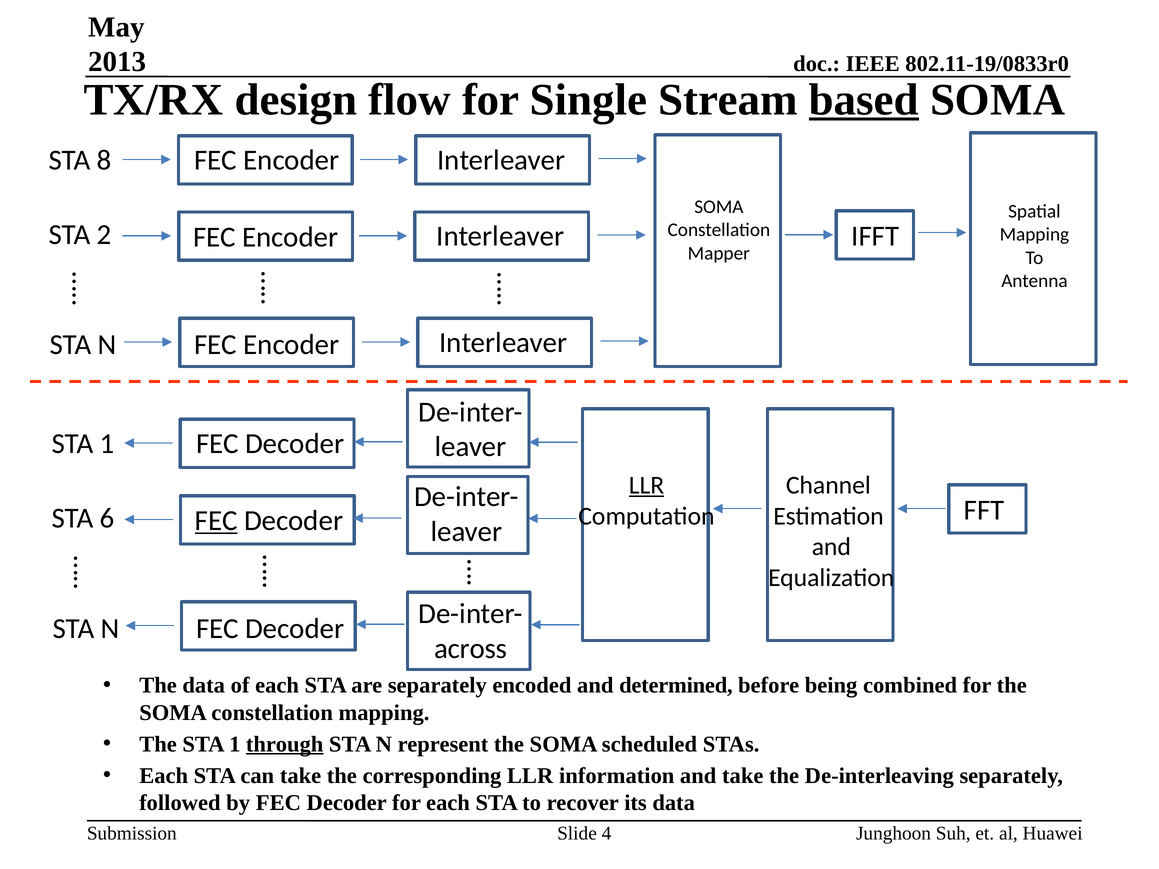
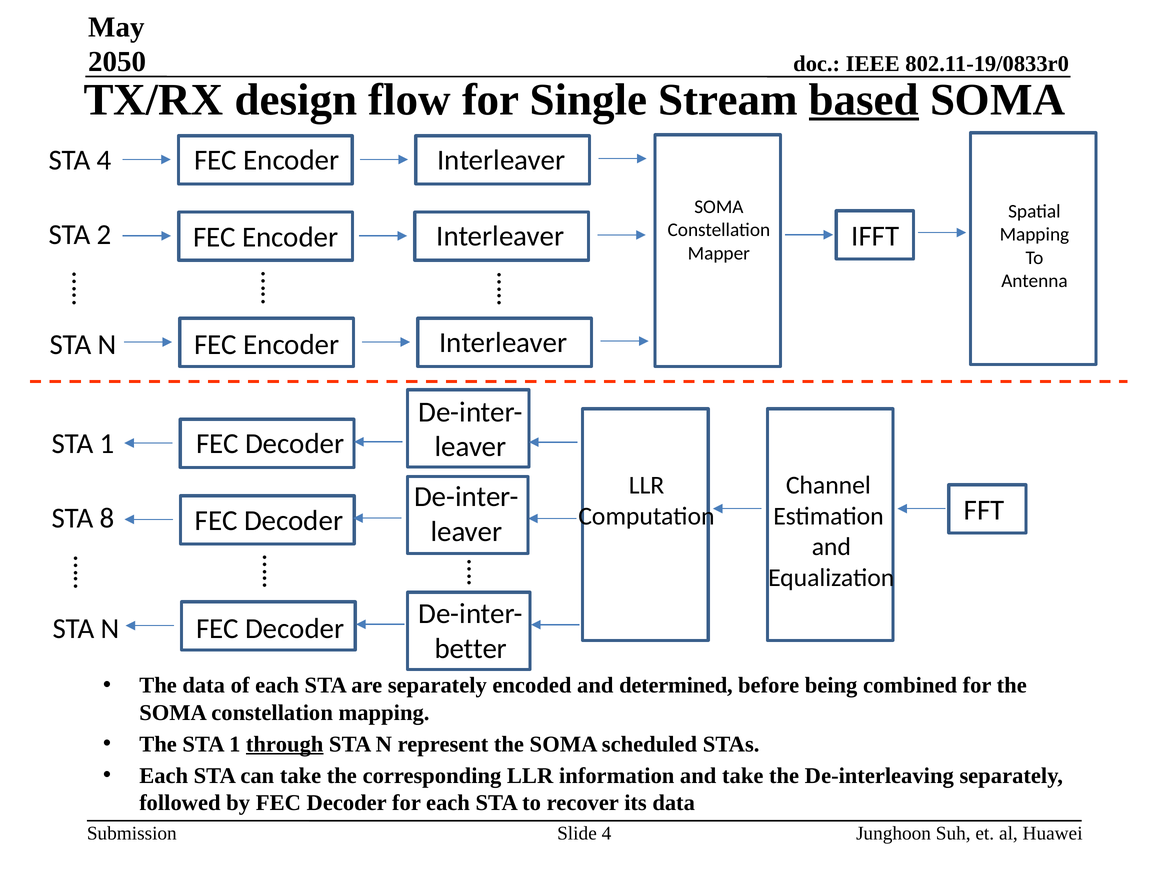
2013: 2013 -> 2050
STA 8: 8 -> 4
LLR at (647, 485) underline: present -> none
6: 6 -> 8
FEC at (216, 521) underline: present -> none
across: across -> better
